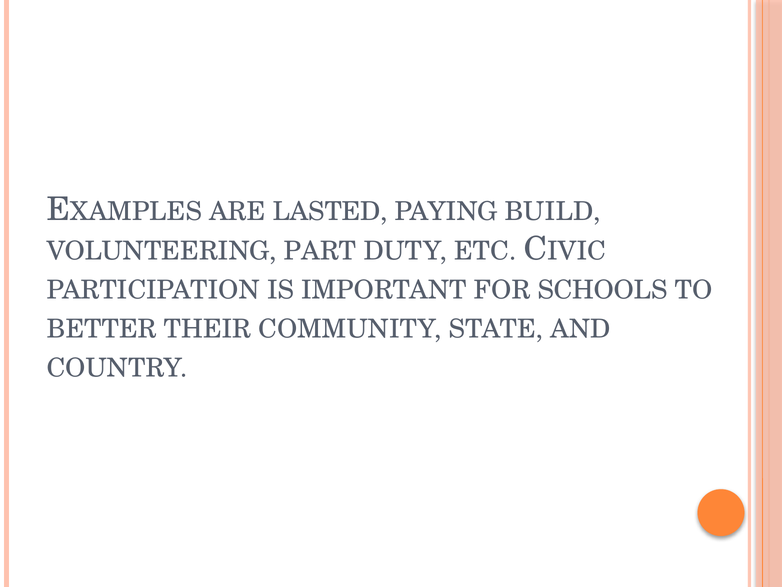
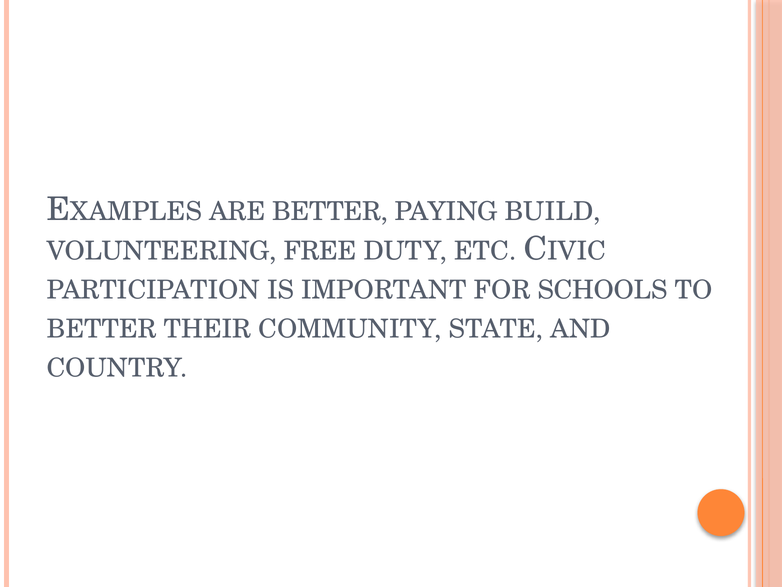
ARE LASTED: LASTED -> BETTER
PART: PART -> FREE
